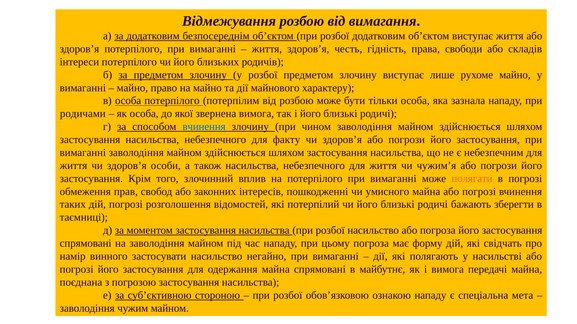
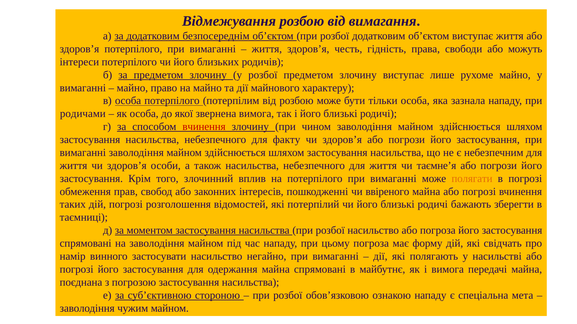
складів: складів -> можуть
вчинення at (204, 127) colour: blue -> red
чужим’я: чужим’я -> таємне’я
умисного: умисного -> ввіреного
